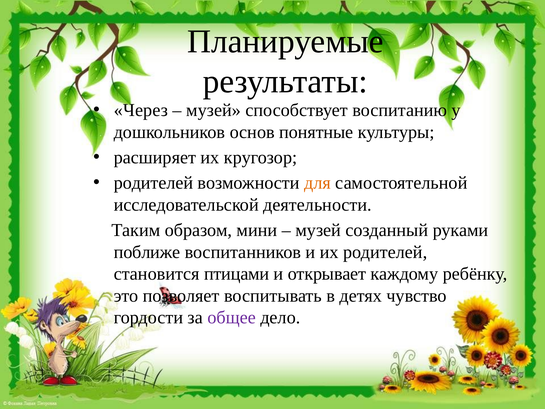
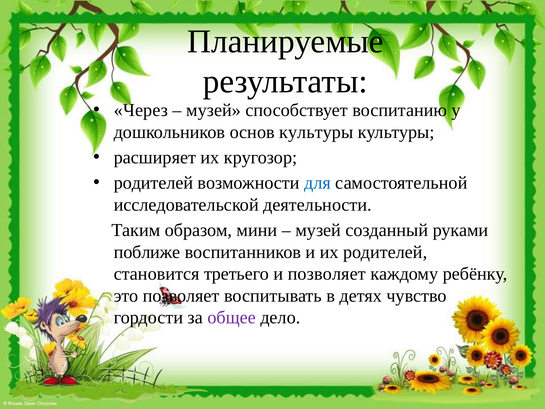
основ понятные: понятные -> культуры
для colour: orange -> blue
птицами: птицами -> третьего
и открывает: открывает -> позволяет
